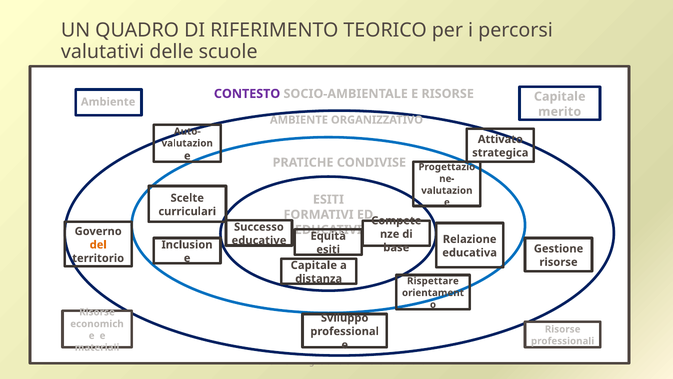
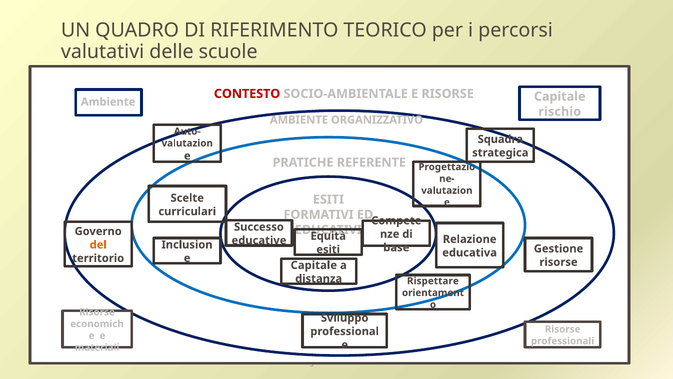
CONTESTO colour: purple -> red
merito: merito -> rischio
Attivato: Attivato -> Squadra
CONDIVISE: CONDIVISE -> REFERENTE
